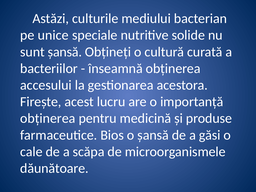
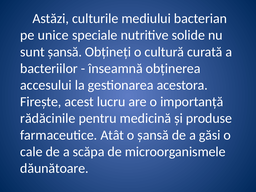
obținerea at (48, 118): obținerea -> rădăcinile
Bios: Bios -> Atât
